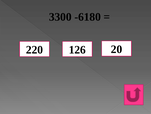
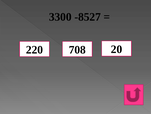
-6180: -6180 -> -8527
126: 126 -> 708
